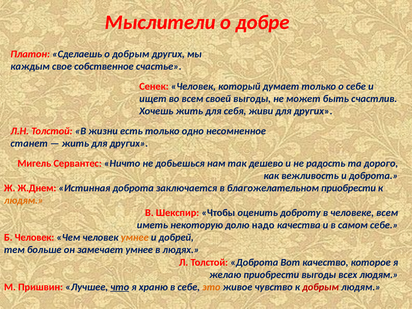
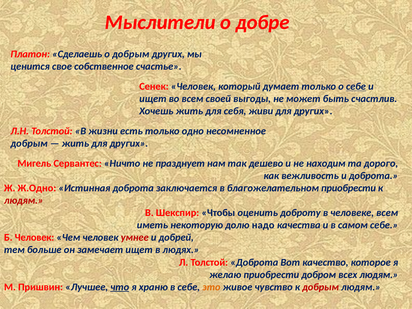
каждым: каждым -> ценится
себе at (356, 86) underline: none -> present
станет at (29, 144): станет -> добрым
добьешься: добьешься -> празднует
радость: радость -> находим
Ж.Днем: Ж.Днем -> Ж.Одно
людям at (24, 200) colour: orange -> red
умнее at (135, 238) colour: orange -> red
замечает умнее: умнее -> ищет
приобрести выгоды: выгоды -> добром
